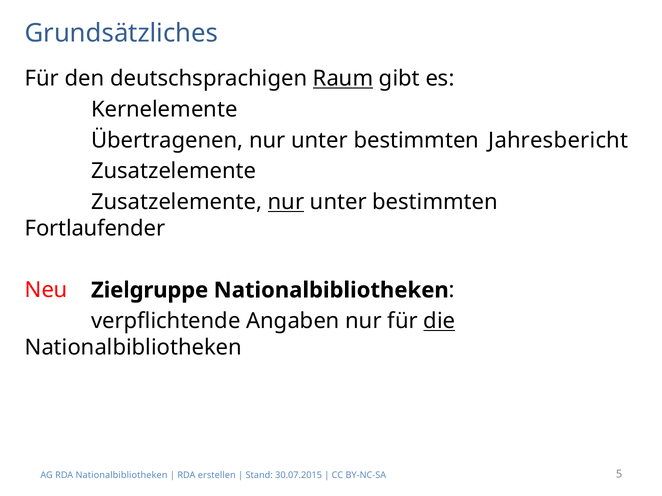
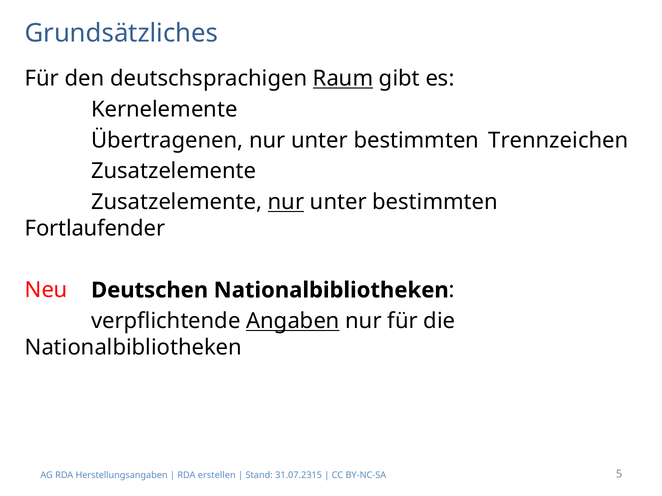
Jahresbericht: Jahresbericht -> Trennzeichen
Zielgruppe: Zielgruppe -> Deutschen
Angaben underline: none -> present
die underline: present -> none
RDA Nationalbibliotheken: Nationalbibliotheken -> Herstellungsangaben
30.07.2015: 30.07.2015 -> 31.07.2315
